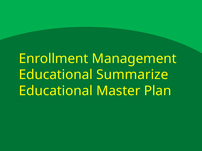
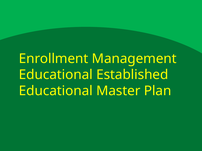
Summarize: Summarize -> Established
